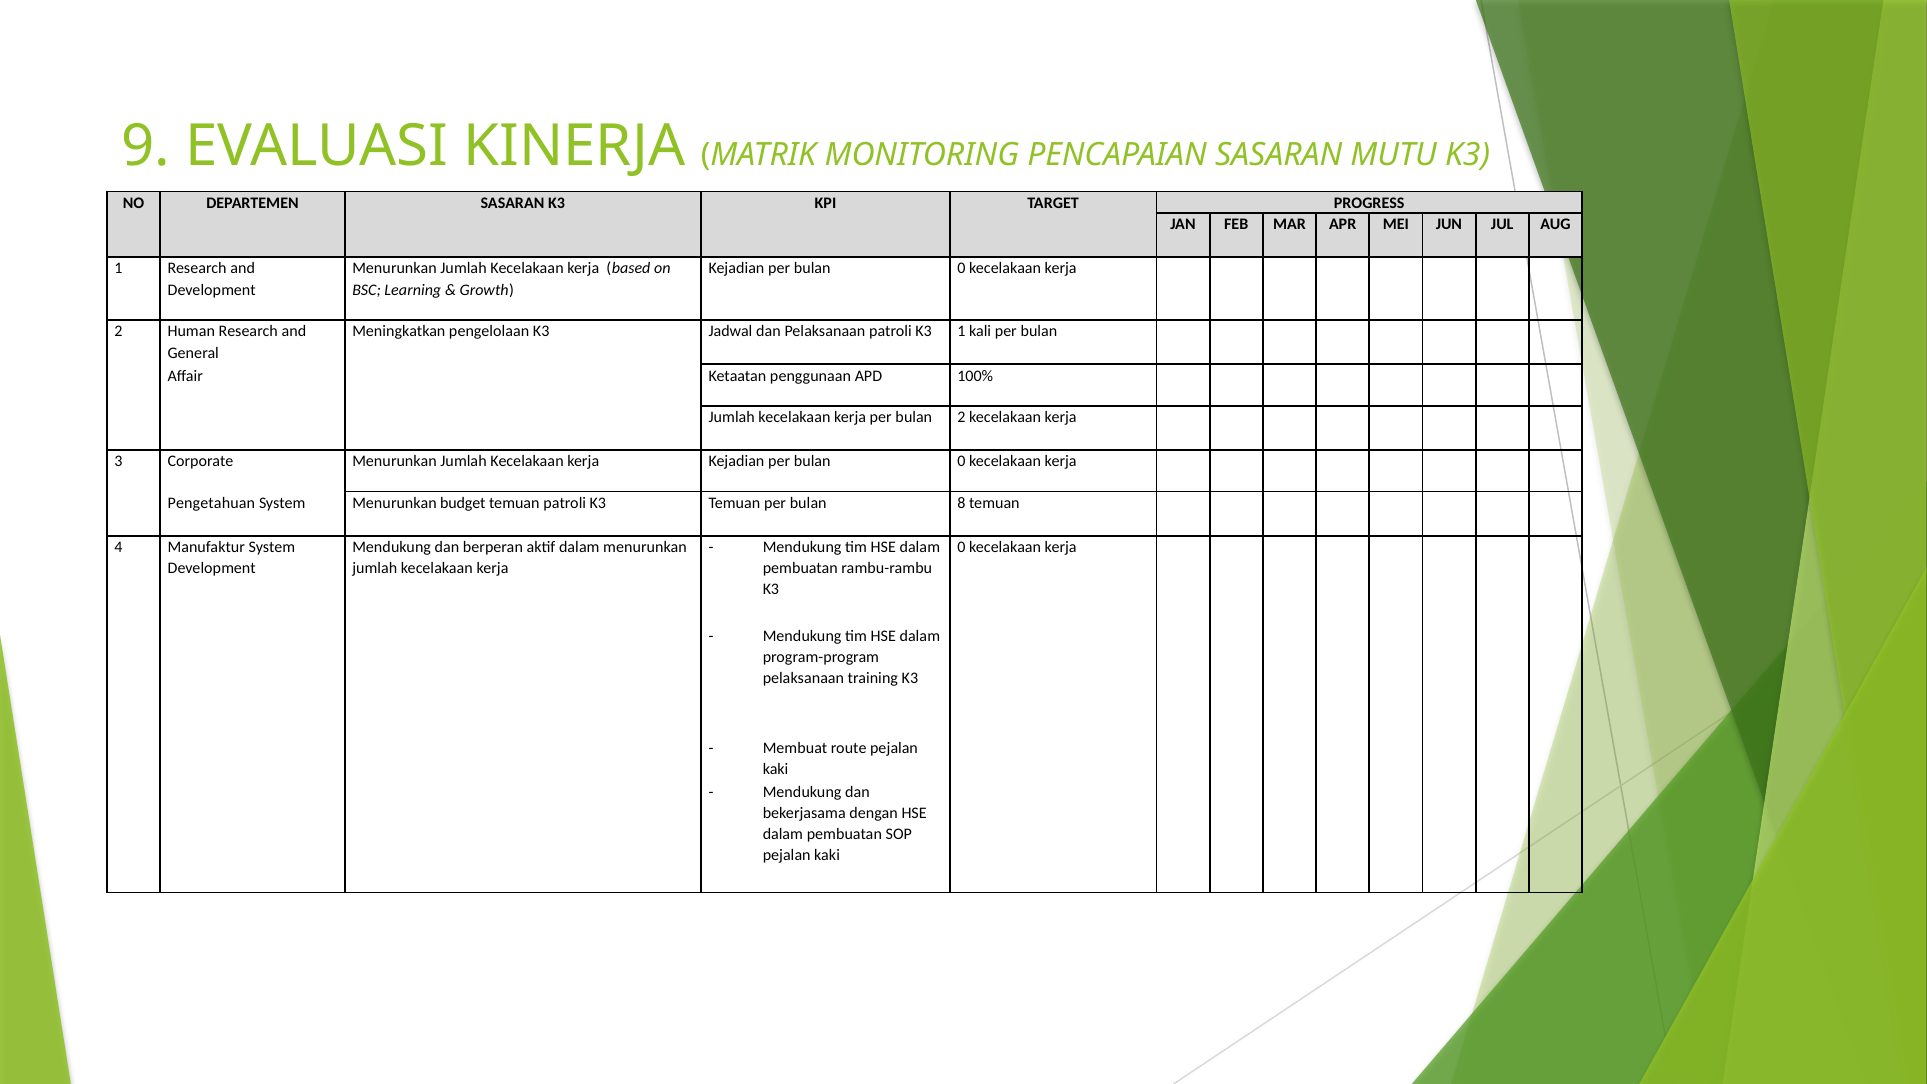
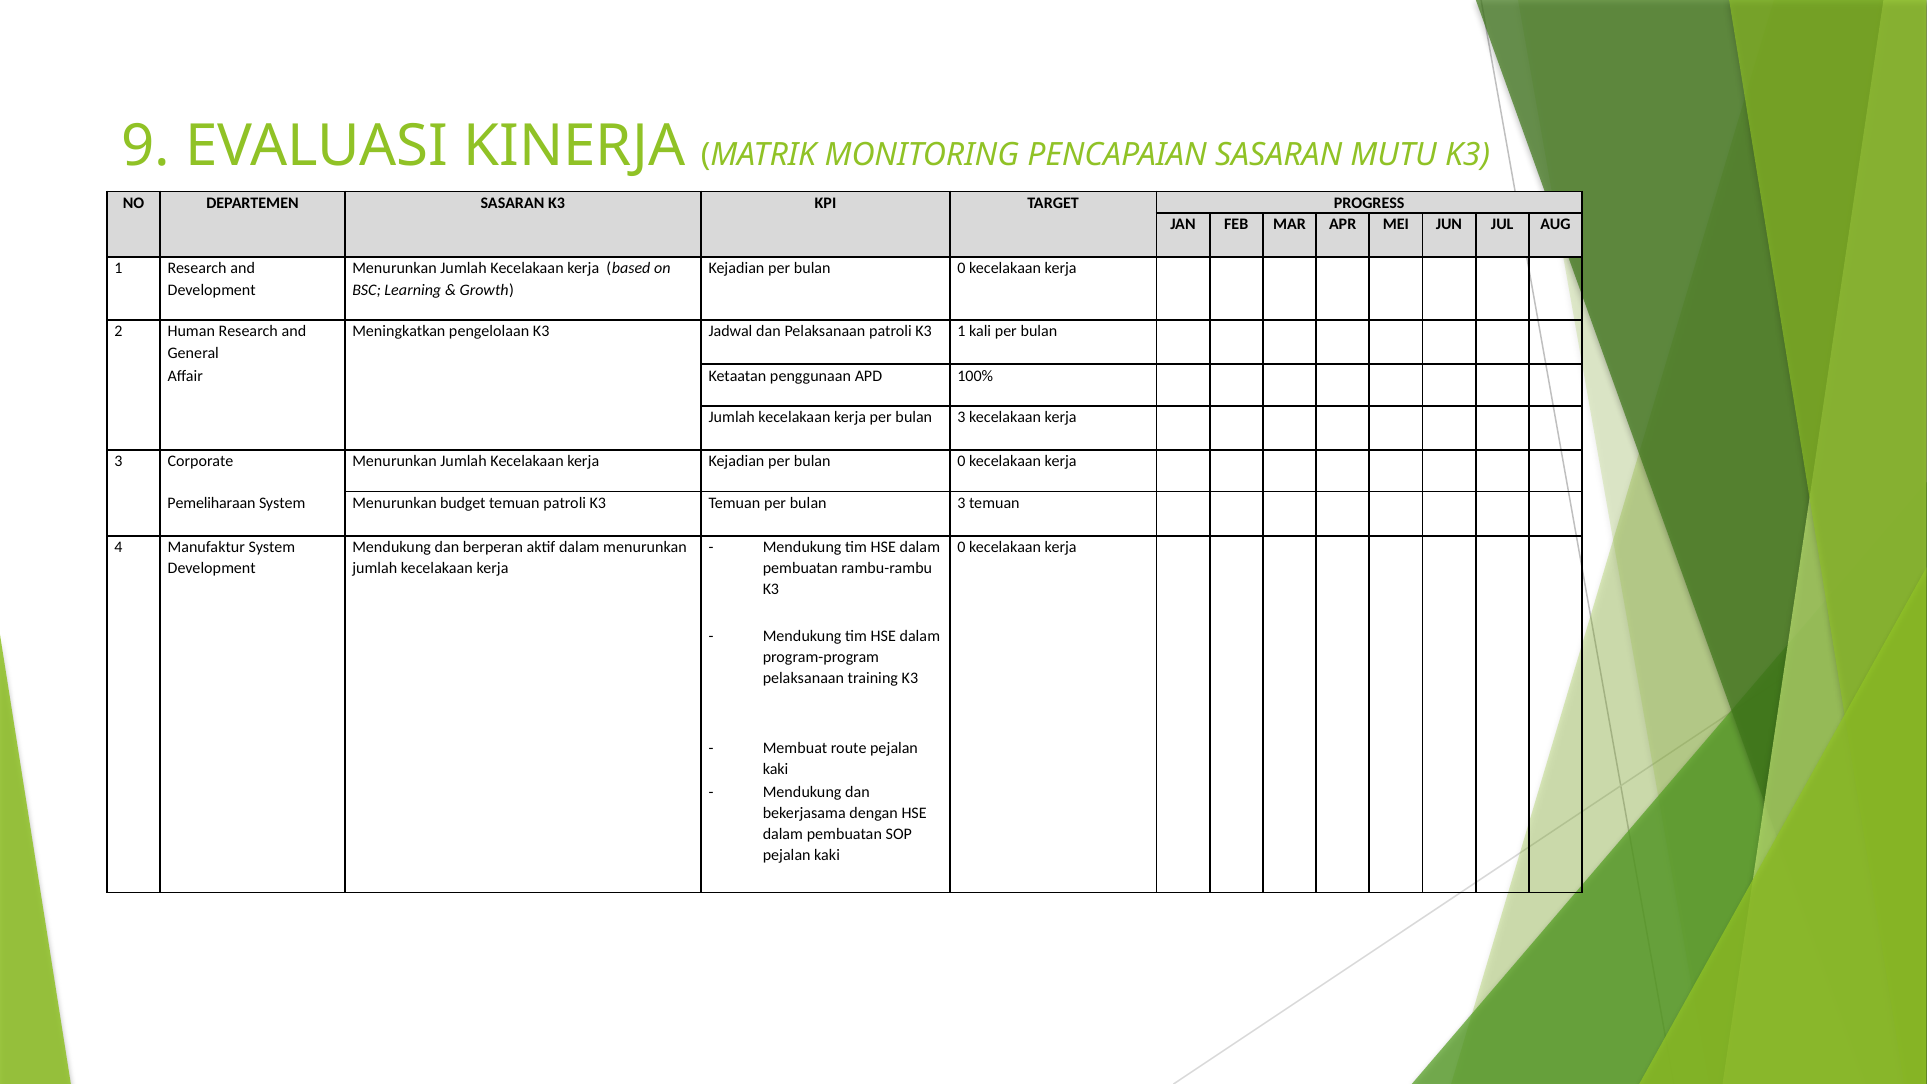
kerja per bulan 2: 2 -> 3
Pengetahuan: Pengetahuan -> Pemeliharaan
Temuan per bulan 8: 8 -> 3
